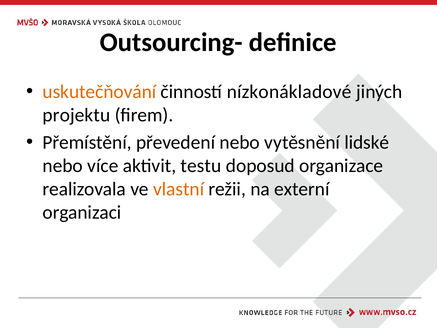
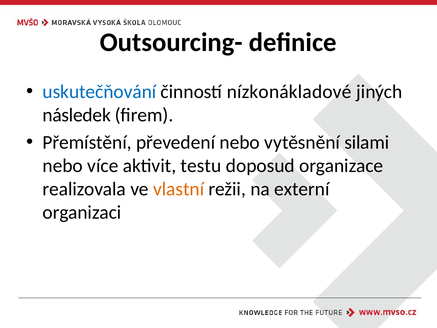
uskutečňování colour: orange -> blue
projektu: projektu -> následek
lidské: lidské -> silami
